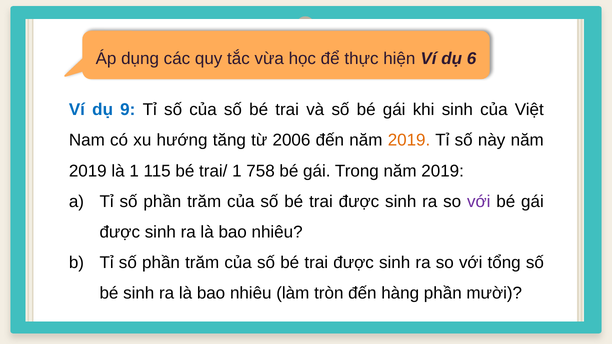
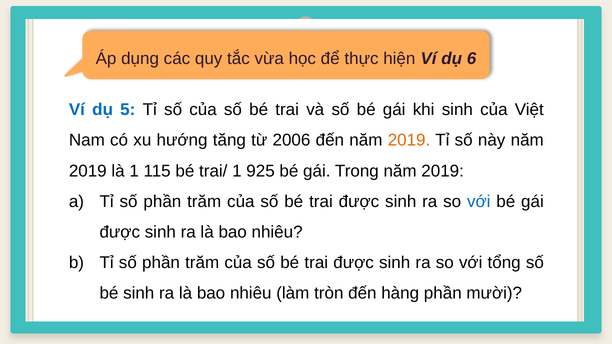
9: 9 -> 5
758: 758 -> 925
với at (479, 202) colour: purple -> blue
